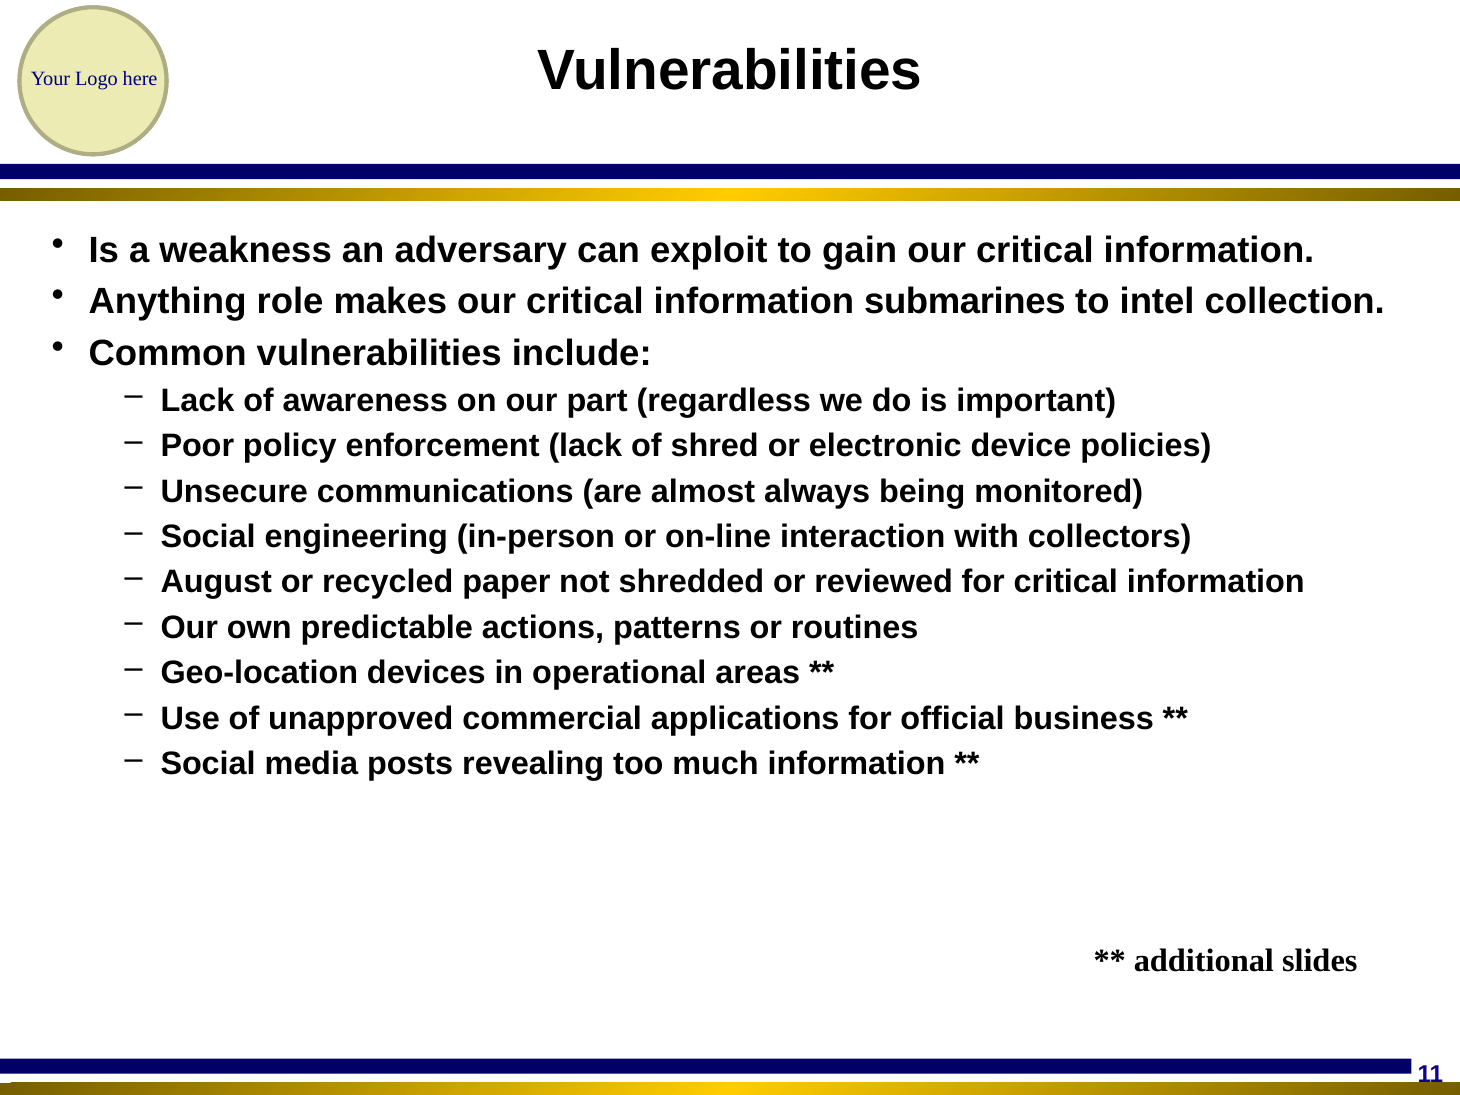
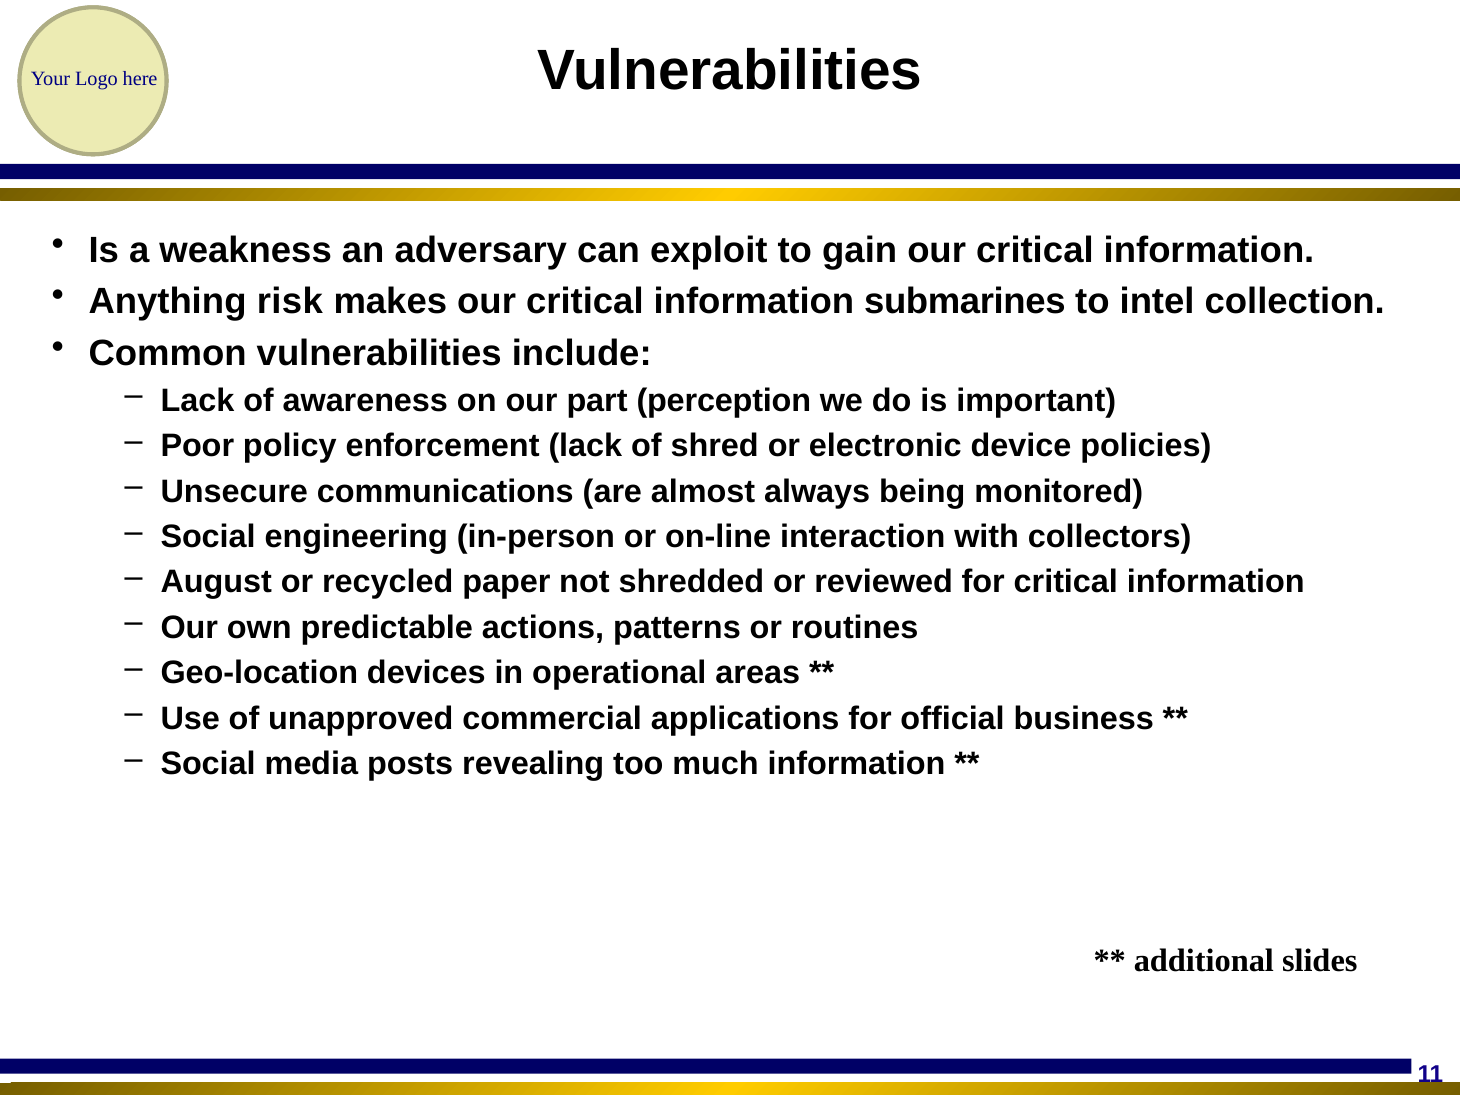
role: role -> risk
regardless: regardless -> perception
